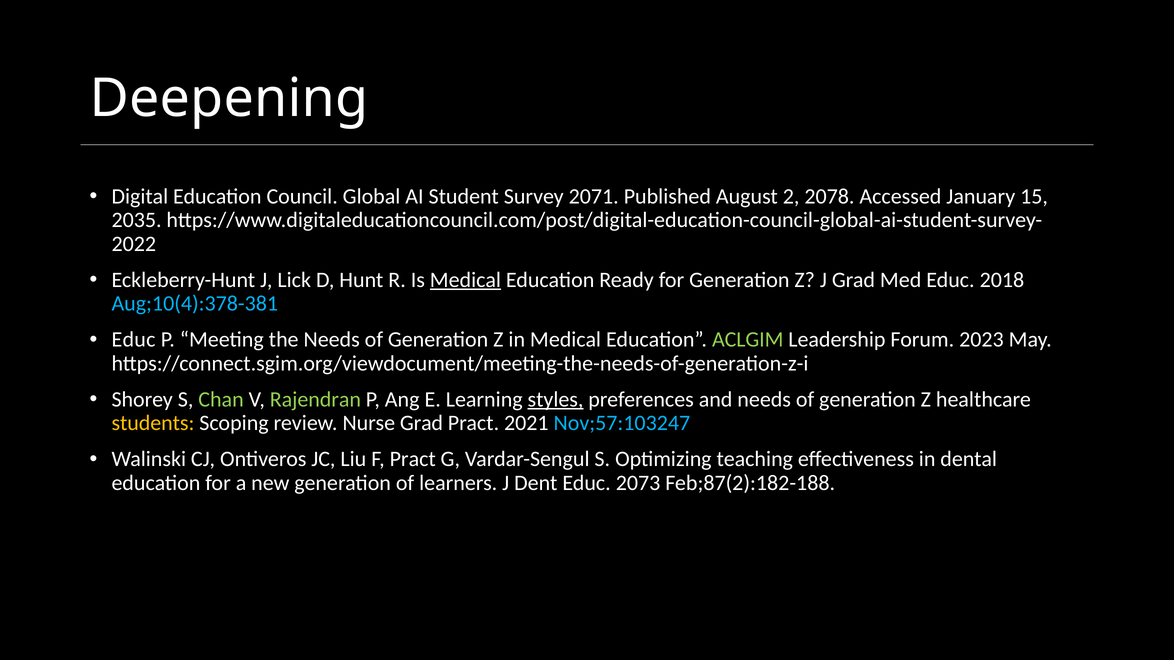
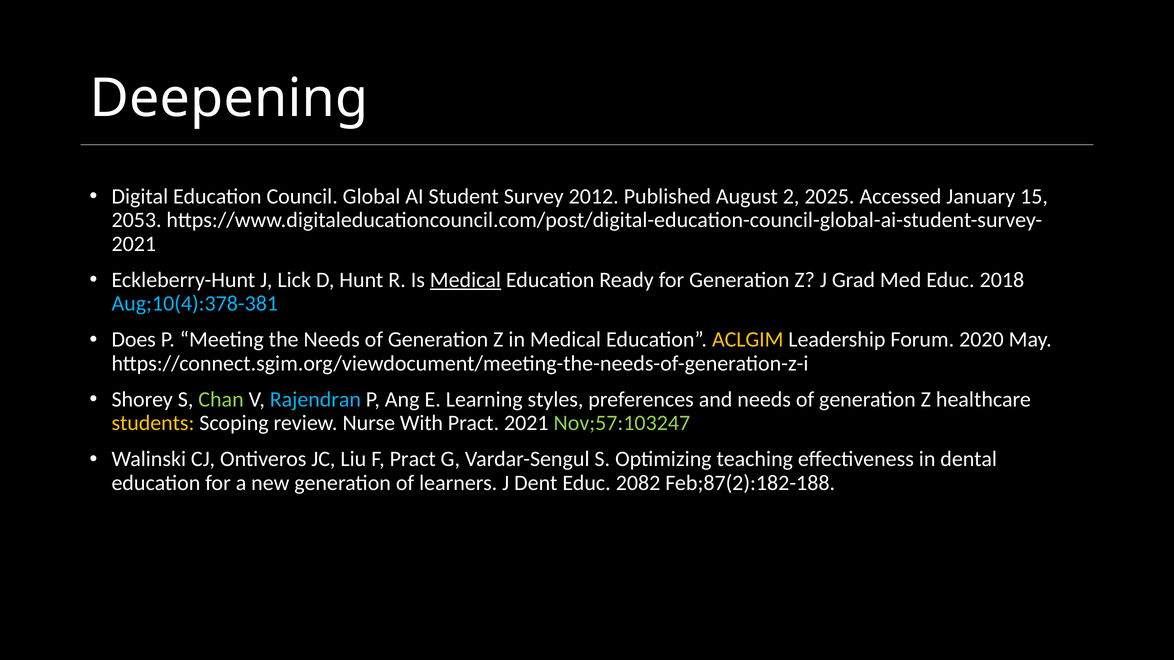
2071: 2071 -> 2012
2078: 2078 -> 2025
2035: 2035 -> 2053
2022 at (134, 244): 2022 -> 2021
Educ at (134, 340): Educ -> Does
ACLGIM colour: light green -> yellow
2023: 2023 -> 2020
Rajendran colour: light green -> light blue
styles underline: present -> none
Nurse Grad: Grad -> With
Nov;57:103247 colour: light blue -> light green
2073: 2073 -> 2082
